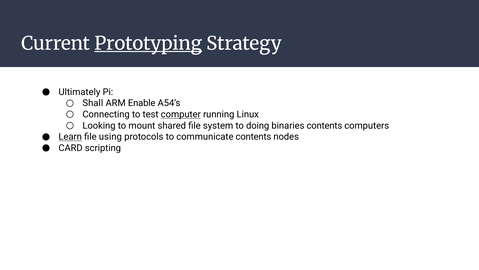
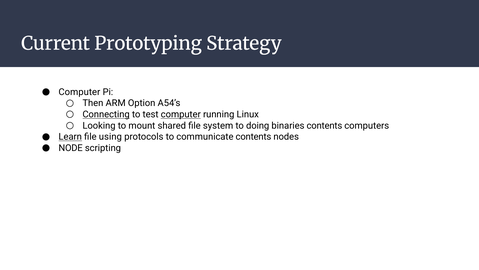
Prototyping underline: present -> none
Ultimately at (79, 92): Ultimately -> Computer
Shall: Shall -> Then
Enable: Enable -> Option
Connecting underline: none -> present
CARD: CARD -> NODE
